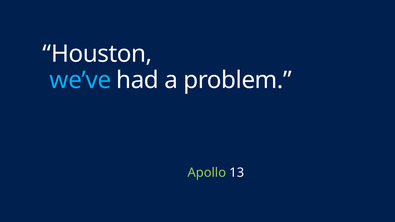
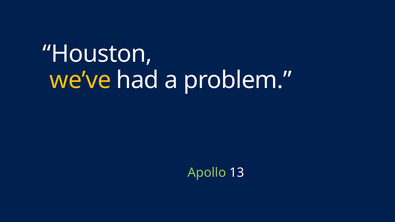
we’ve colour: light blue -> yellow
